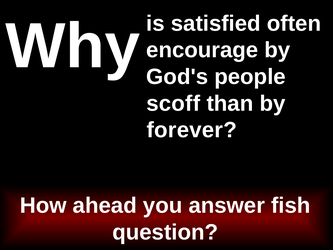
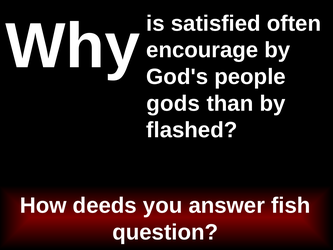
scoff: scoff -> gods
forever: forever -> flashed
ahead: ahead -> deeds
